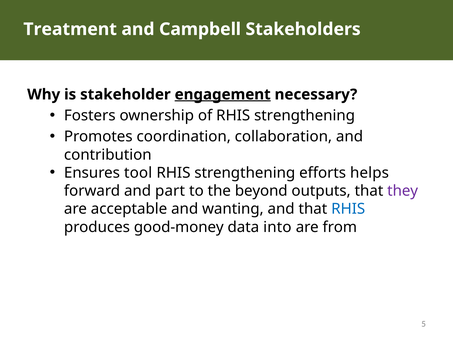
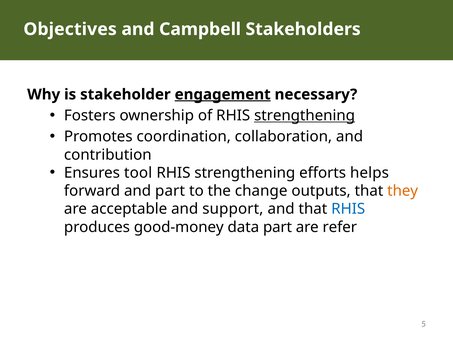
Treatment: Treatment -> Objectives
strengthening at (305, 116) underline: none -> present
beyond: beyond -> change
they colour: purple -> orange
wanting: wanting -> support
data into: into -> part
from: from -> refer
